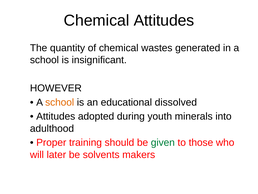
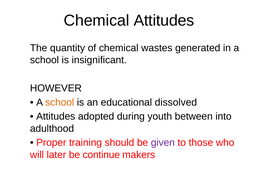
minerals: minerals -> between
given colour: green -> purple
solvents: solvents -> continue
